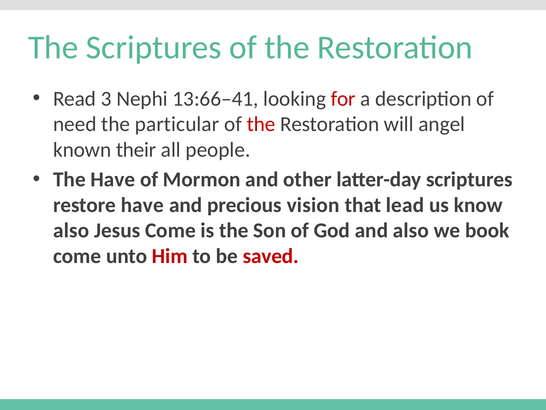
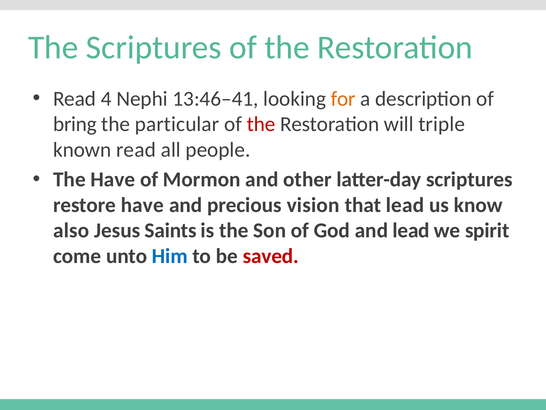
3: 3 -> 4
13:66–41: 13:66–41 -> 13:46–41
for colour: red -> orange
need: need -> bring
angel: angel -> triple
known their: their -> read
Jesus Come: Come -> Saints
and also: also -> lead
book: book -> spirit
Him colour: red -> blue
